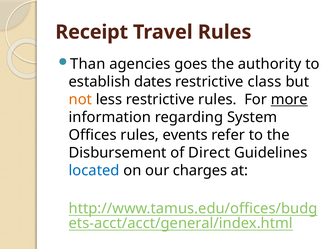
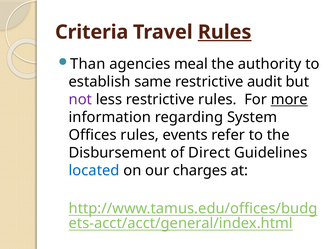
Receipt: Receipt -> Criteria
Rules at (225, 32) underline: none -> present
goes: goes -> meal
dates: dates -> same
class: class -> audit
not colour: orange -> purple
